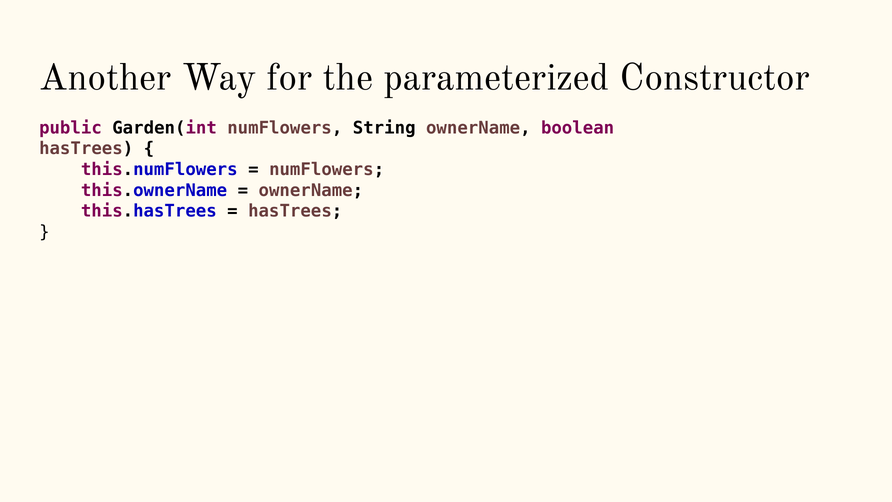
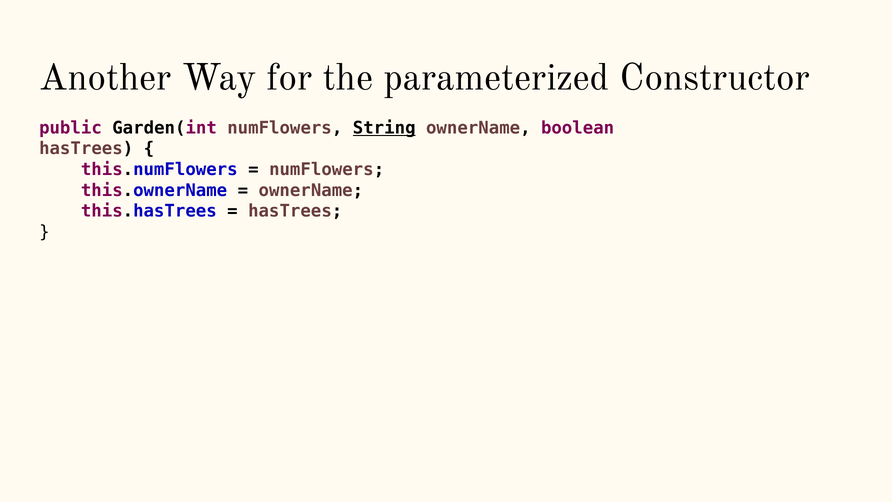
String underline: none -> present
